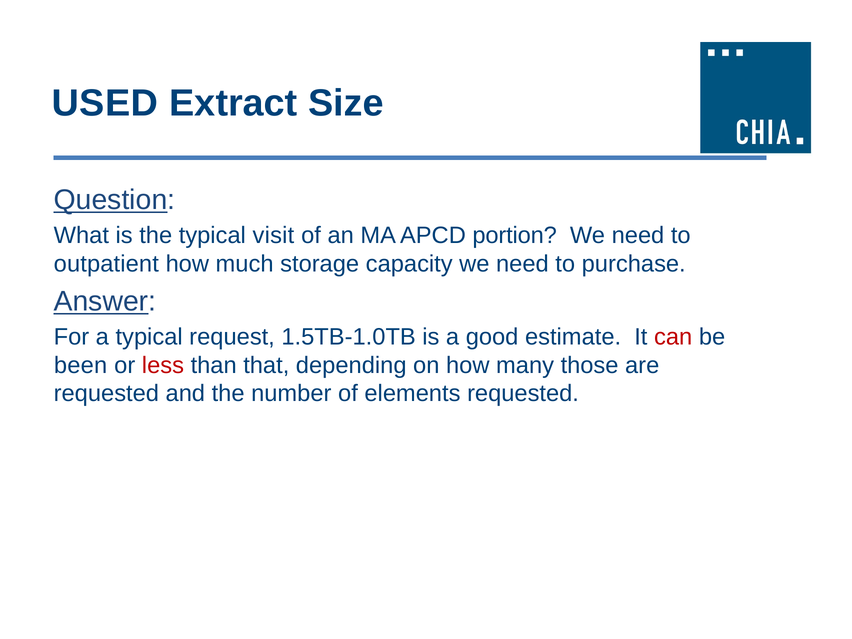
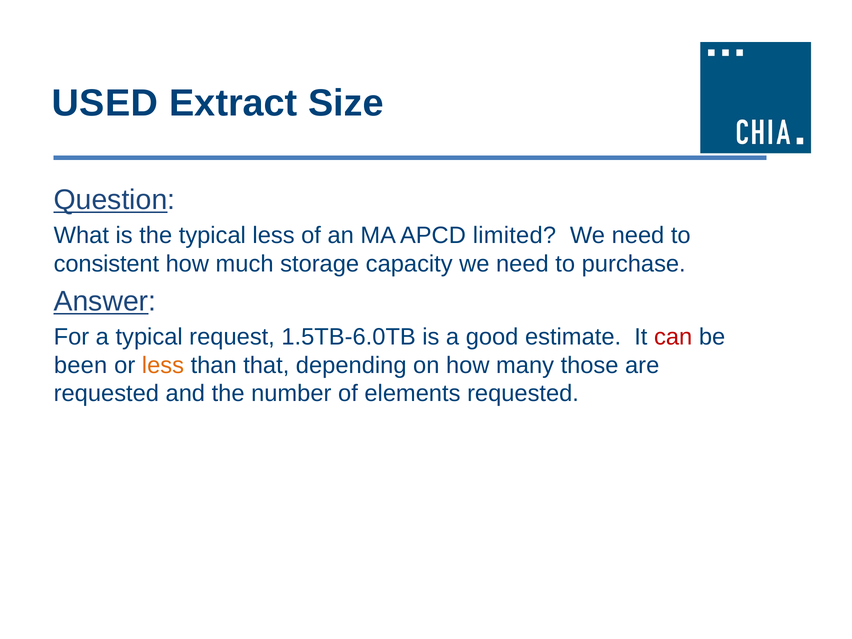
typical visit: visit -> less
portion: portion -> limited
outpatient: outpatient -> consistent
1.5TB-1.0TB: 1.5TB-1.0TB -> 1.5TB-6.0TB
less at (163, 365) colour: red -> orange
